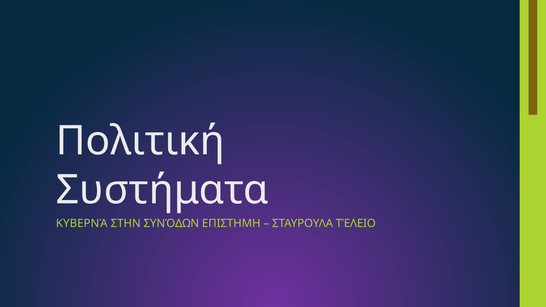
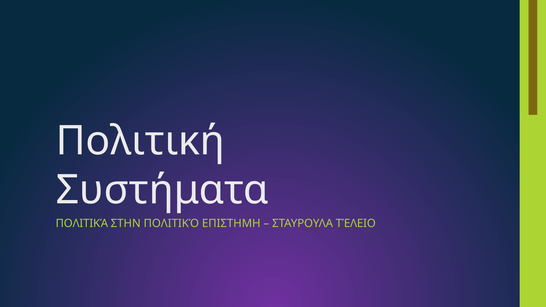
ΚΥΒΕΡΝΆ: ΚΥΒΕΡΝΆ -> ΠΟΛΙΤΙΚΆ
ΣΥΝΌΔΩΝ: ΣΥΝΌΔΩΝ -> ΠΟΛΙΤΙΚΌ
